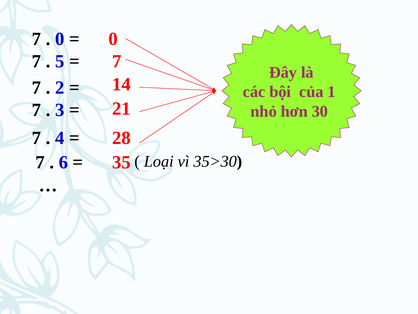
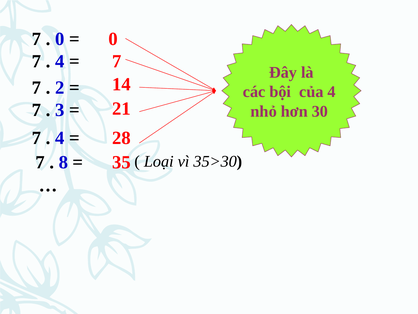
5 at (60, 61): 5 -> 4
của 1: 1 -> 4
6: 6 -> 8
